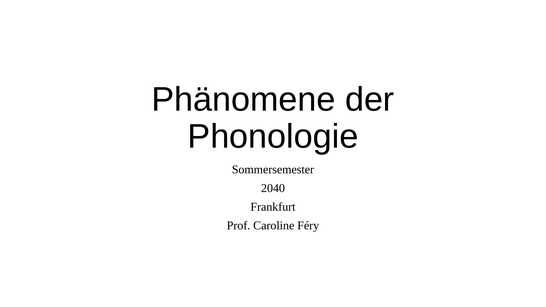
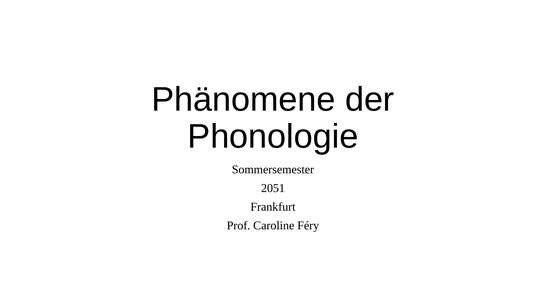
2040: 2040 -> 2051
